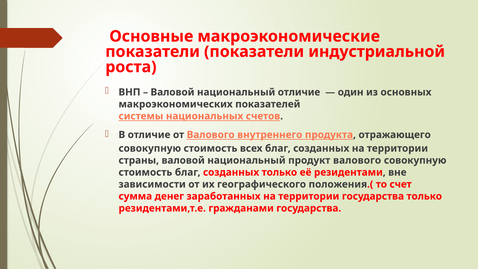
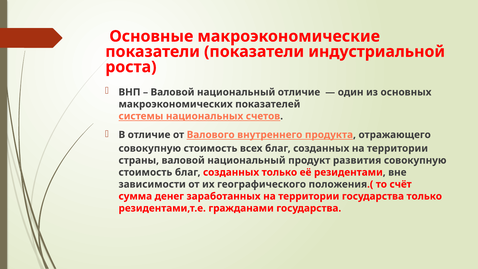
продукт валового: валового -> развития
счет: счет -> счёт
